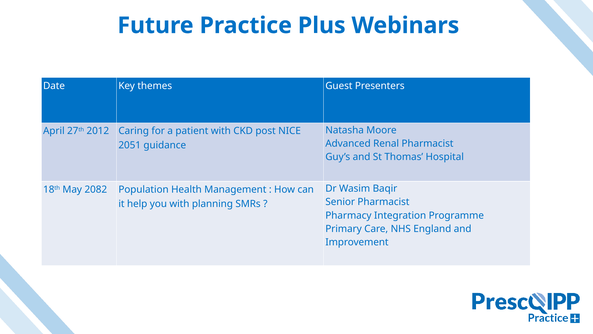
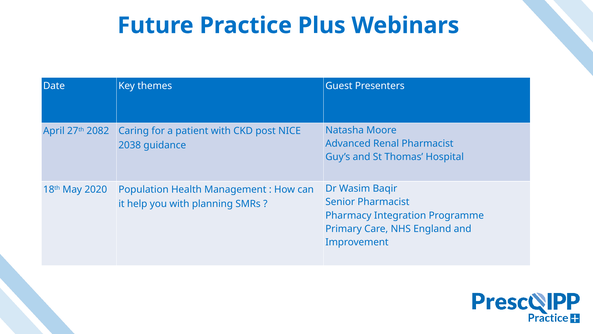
2012: 2012 -> 2082
2051: 2051 -> 2038
2082: 2082 -> 2020
